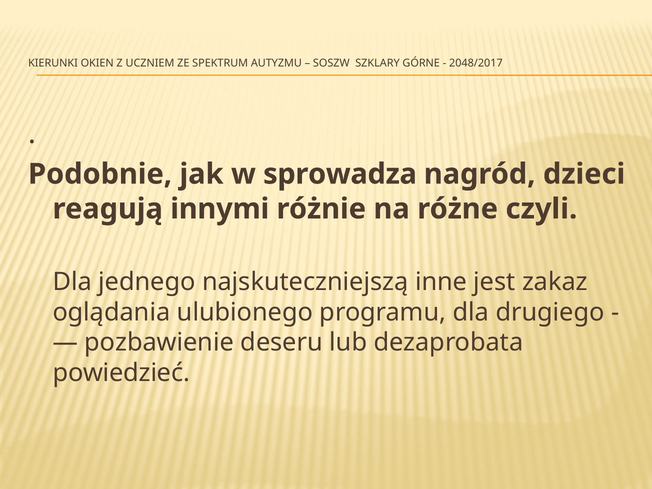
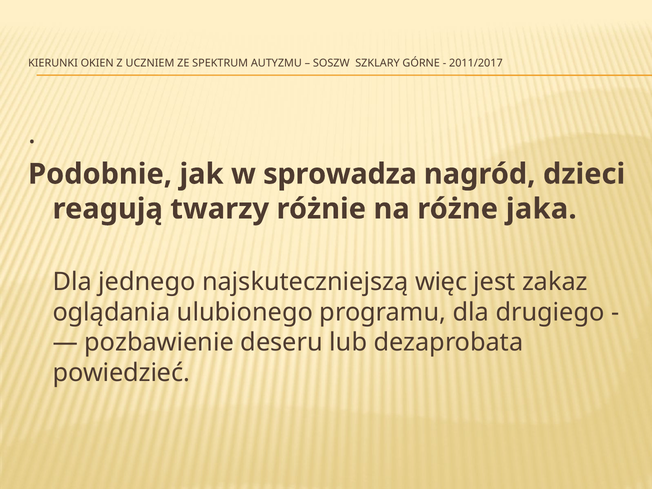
2048/2017: 2048/2017 -> 2011/2017
innymi: innymi -> twarzy
czyli: czyli -> jaka
inne: inne -> więc
